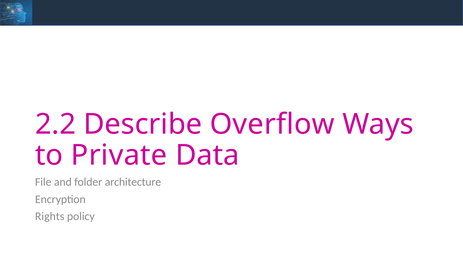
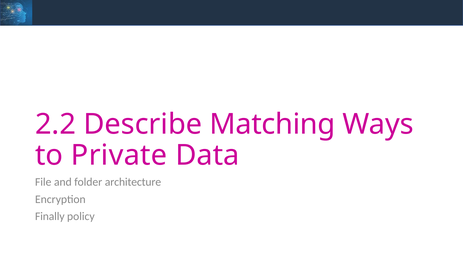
Overflow: Overflow -> Matching
Rights: Rights -> Finally
